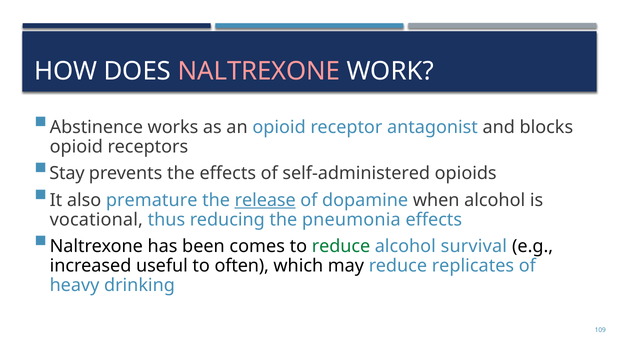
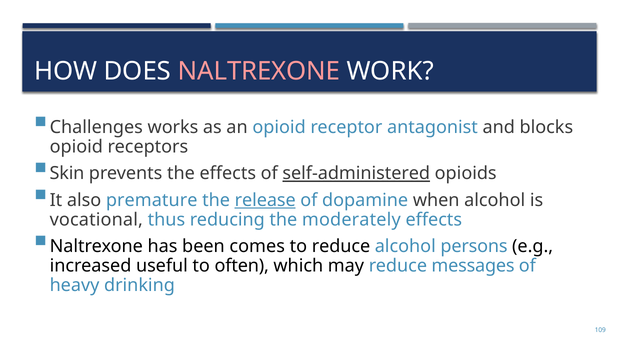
Abstinence: Abstinence -> Challenges
Stay: Stay -> Skin
self-administered underline: none -> present
pneumonia: pneumonia -> moderately
reduce at (341, 246) colour: green -> black
survival: survival -> persons
replicates: replicates -> messages
